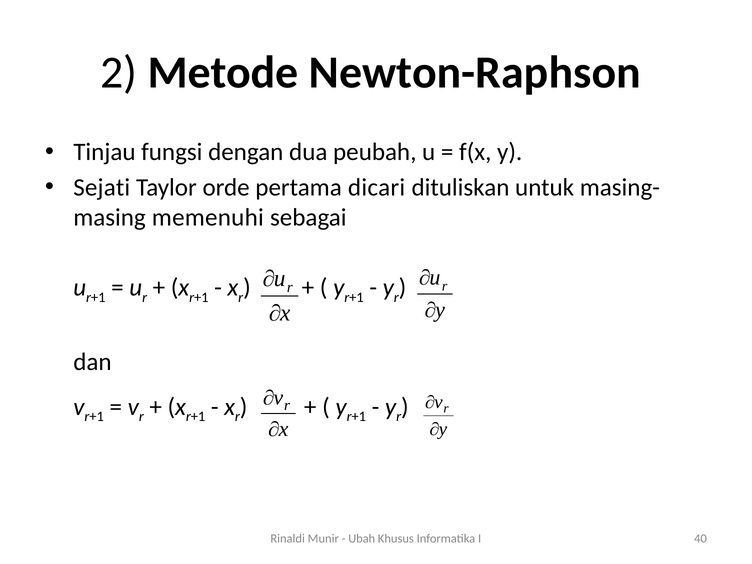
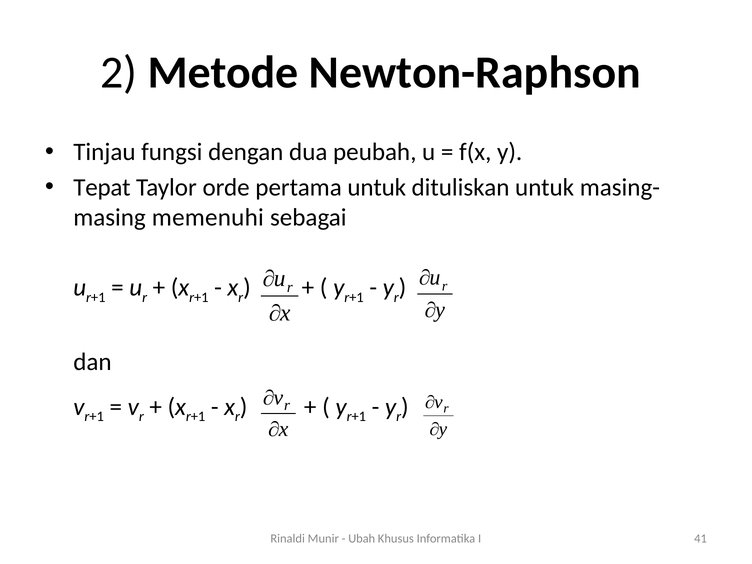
Sejati: Sejati -> Tepat
pertama dicari: dicari -> untuk
40: 40 -> 41
